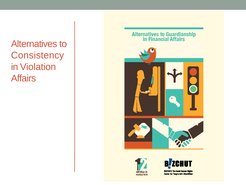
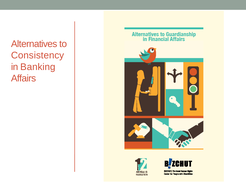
Violation: Violation -> Banking
